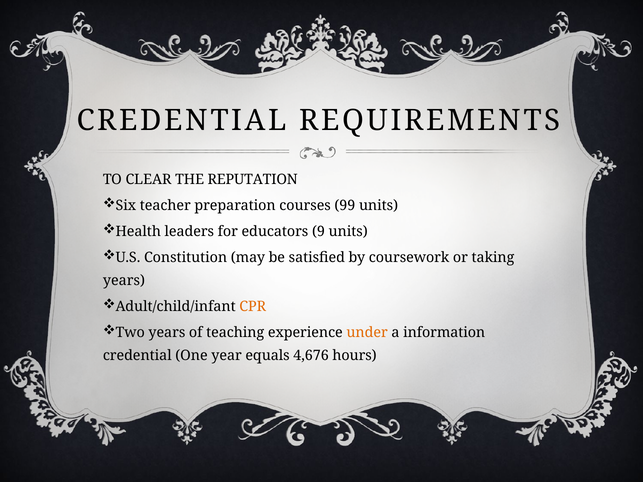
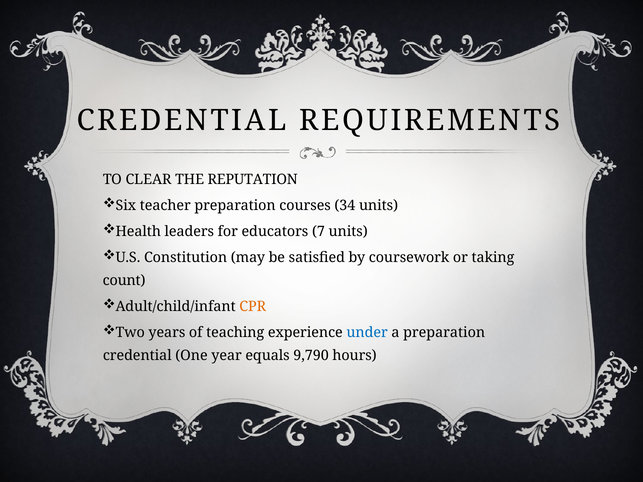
99: 99 -> 34
9: 9 -> 7
years at (124, 281): years -> count
under colour: orange -> blue
a information: information -> preparation
4,676: 4,676 -> 9,790
